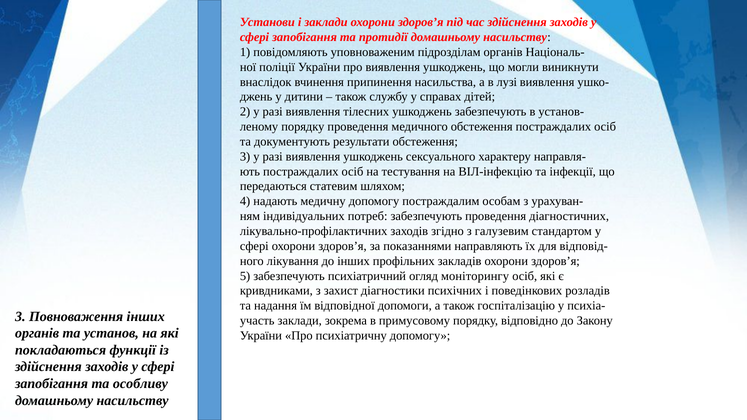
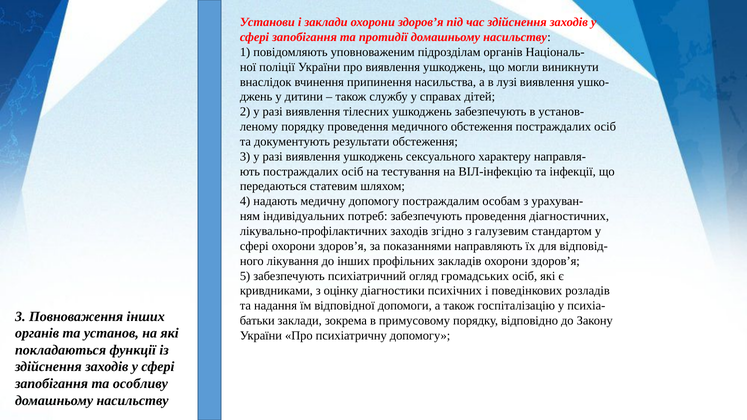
моніторингу: моніторингу -> громадських
захист: захист -> оцінку
участь: участь -> батьки
